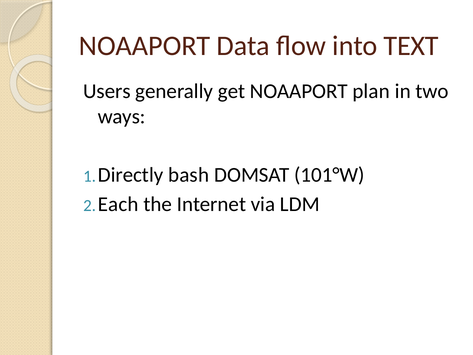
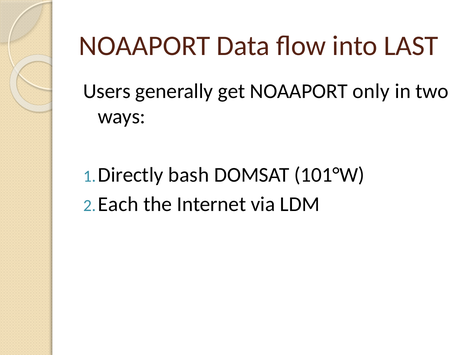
TEXT: TEXT -> LAST
plan: plan -> only
